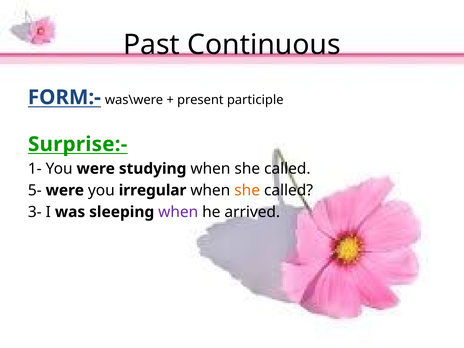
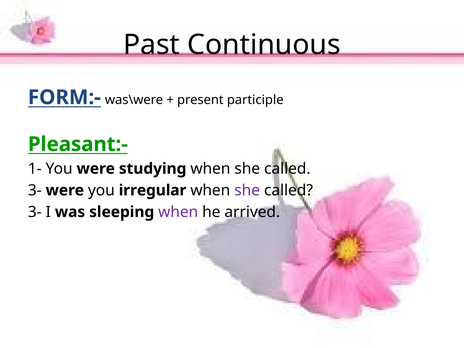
Surprise:-: Surprise:- -> Pleasant:-
5- at (35, 190): 5- -> 3-
she at (247, 190) colour: orange -> purple
